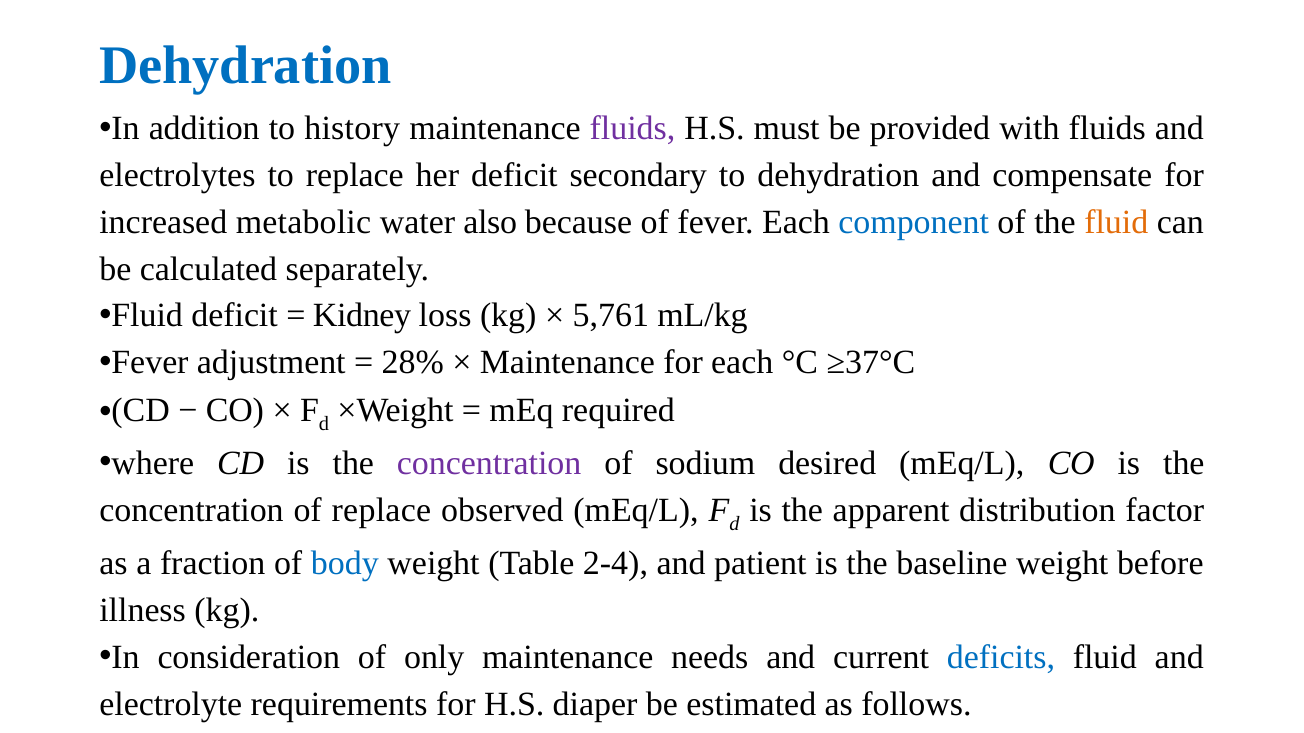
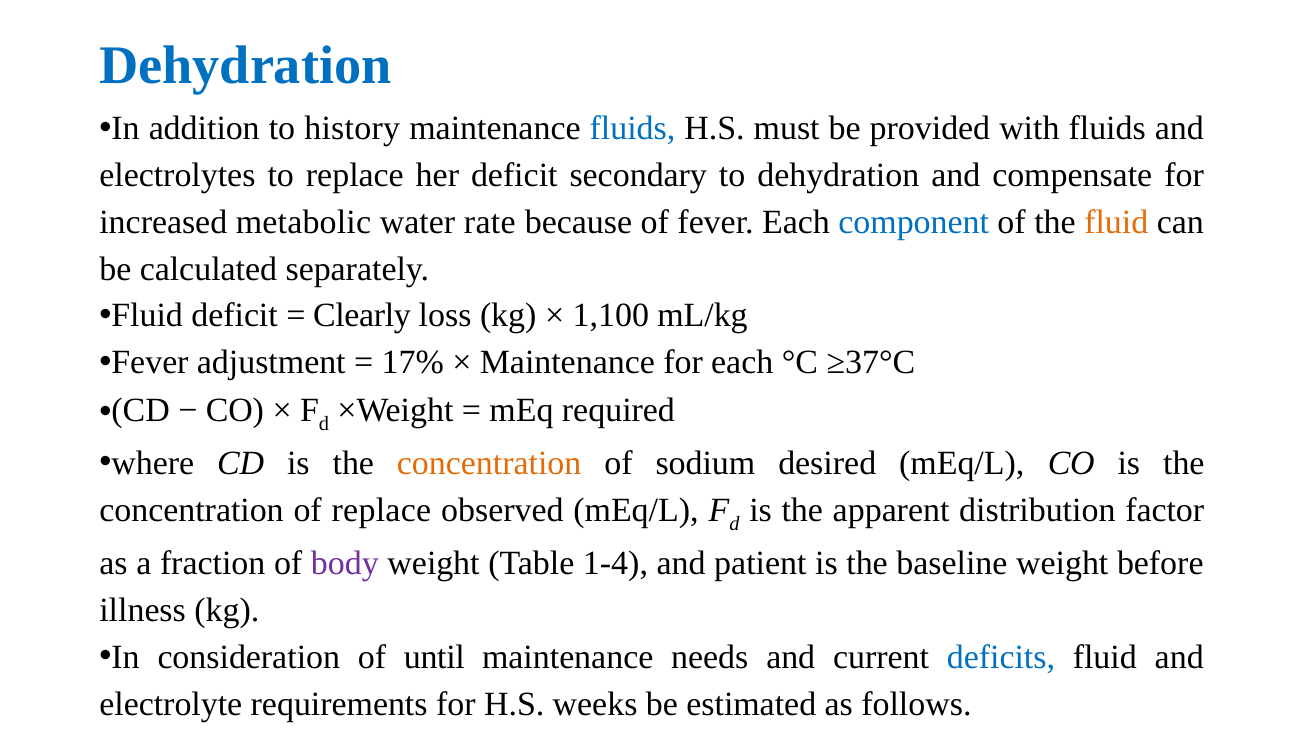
fluids at (632, 129) colour: purple -> blue
also: also -> rate
Kidney: Kidney -> Clearly
5,761: 5,761 -> 1,100
28%: 28% -> 17%
concentration at (489, 463) colour: purple -> orange
body colour: blue -> purple
2-4: 2-4 -> 1-4
only: only -> until
diaper: diaper -> weeks
